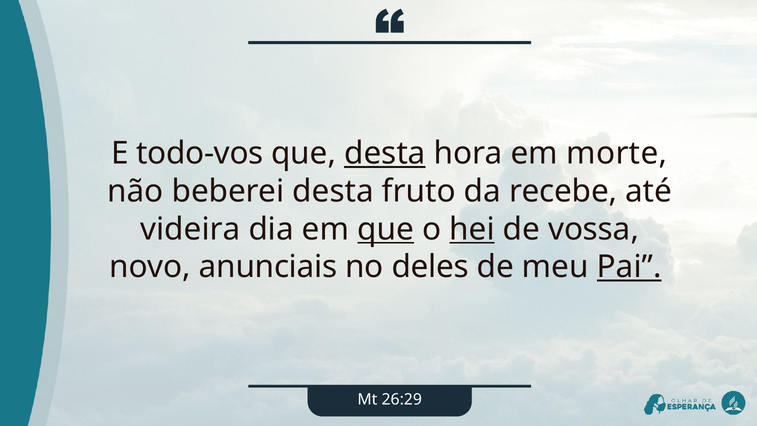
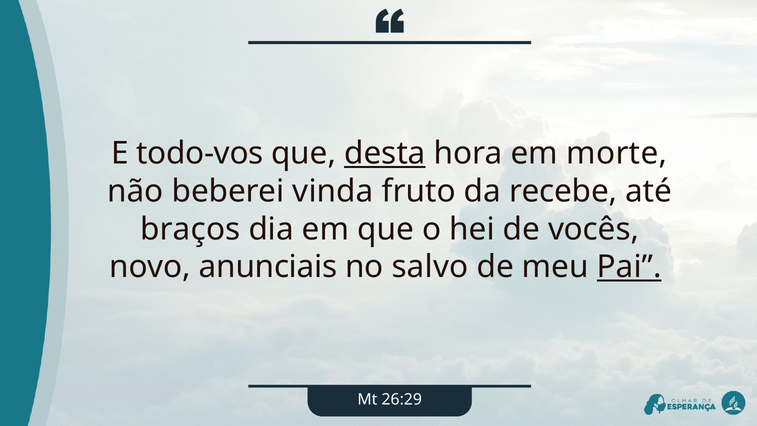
beberei desta: desta -> vinda
videira: videira -> braços
que at (386, 229) underline: present -> none
hei underline: present -> none
vossa: vossa -> vocês
deles: deles -> salvo
